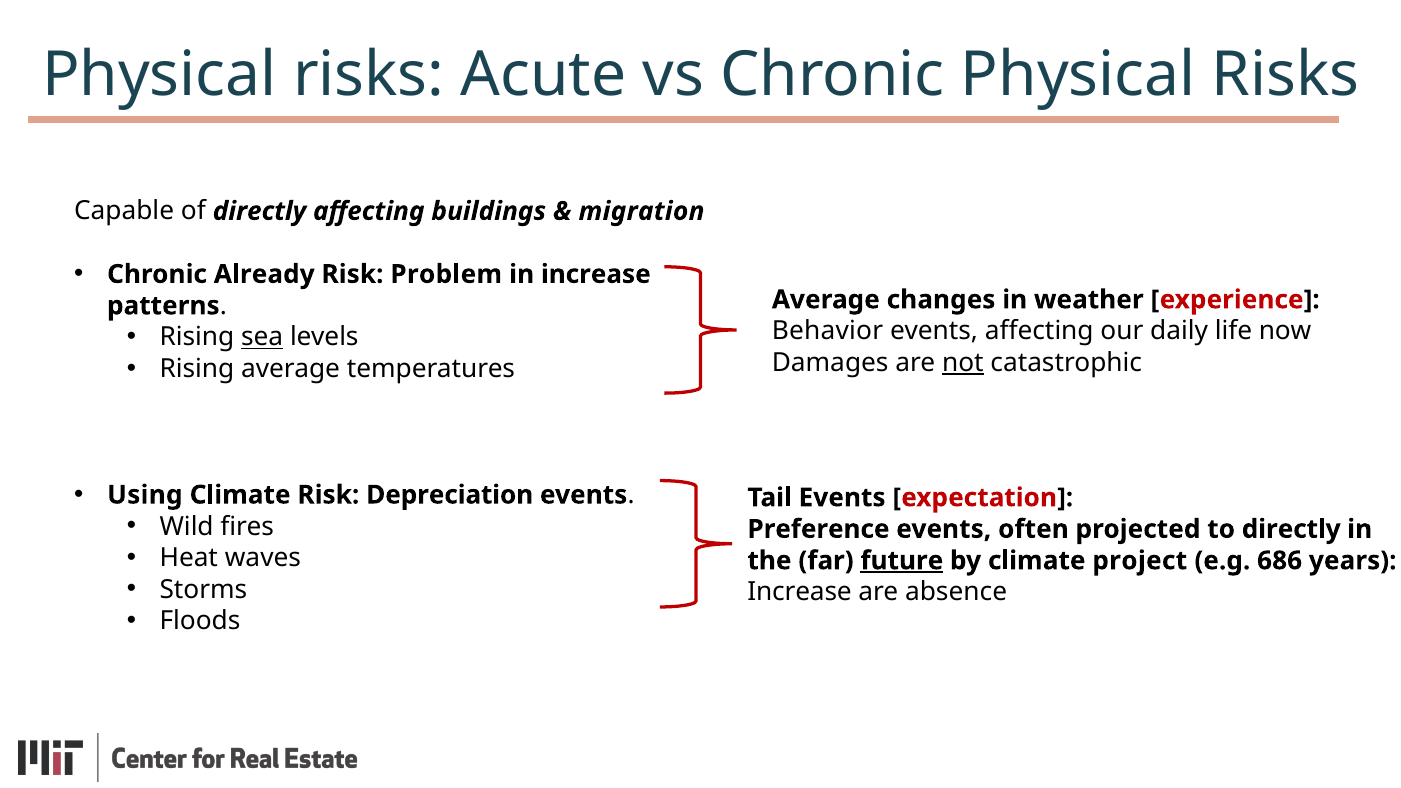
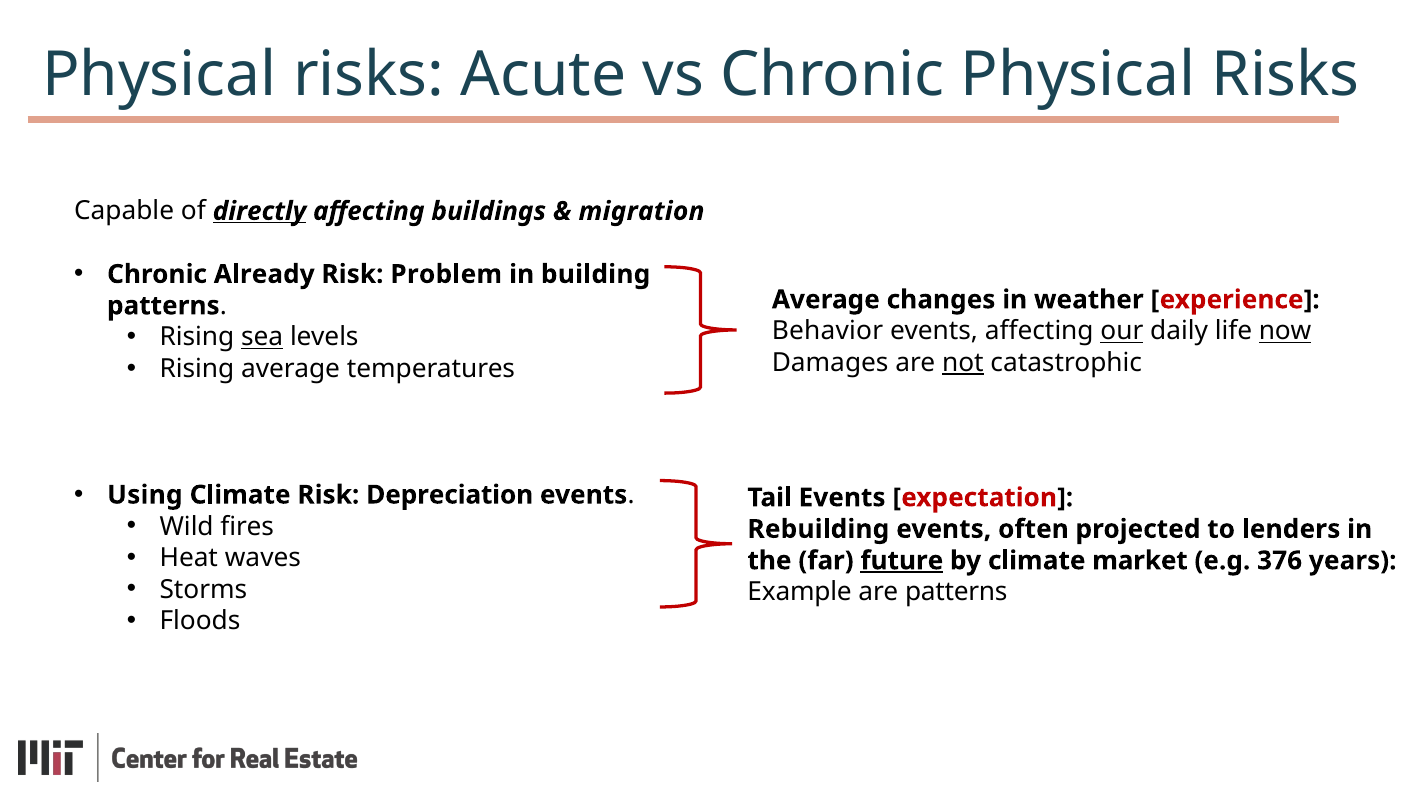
directly at (260, 211) underline: none -> present
in increase: increase -> building
our underline: none -> present
now underline: none -> present
Preference: Preference -> Rebuilding
to directly: directly -> lenders
project: project -> market
686: 686 -> 376
Increase at (800, 592): Increase -> Example
are absence: absence -> patterns
